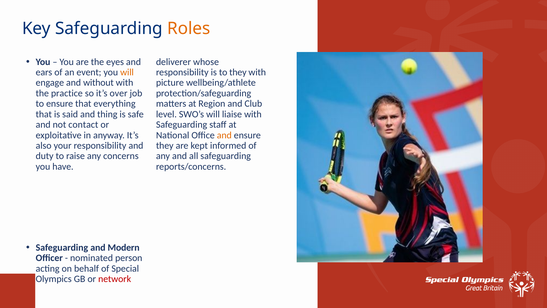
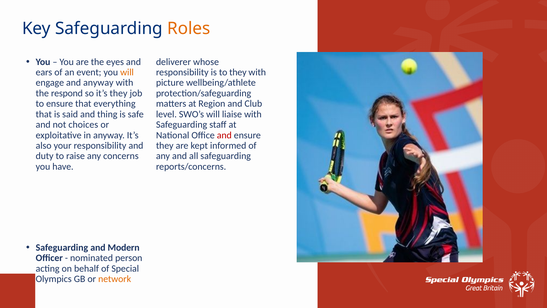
and without: without -> anyway
practice: practice -> respond
it’s over: over -> they
contact: contact -> choices
and at (224, 135) colour: orange -> red
network colour: red -> orange
